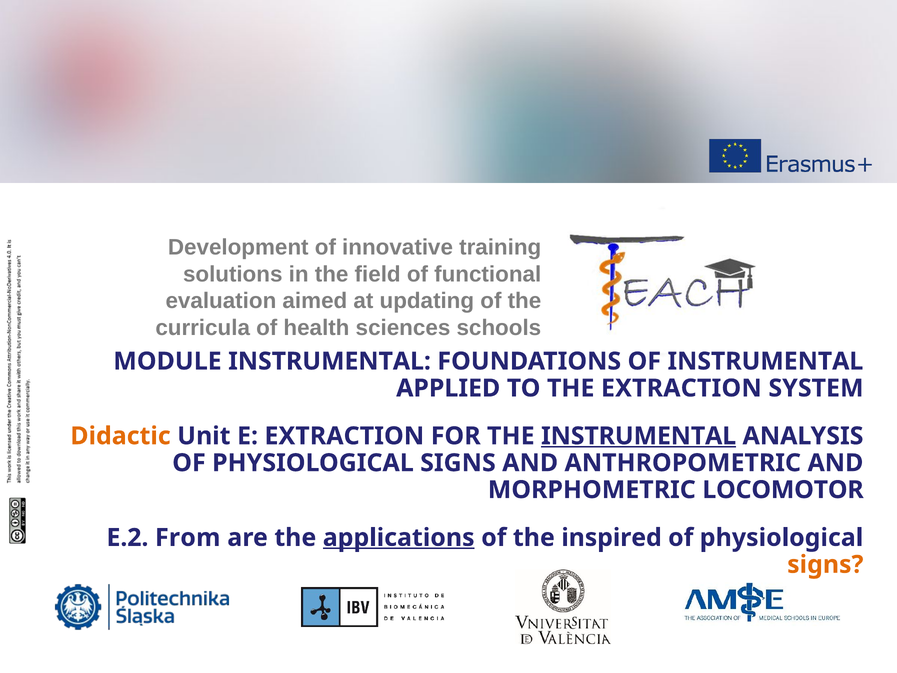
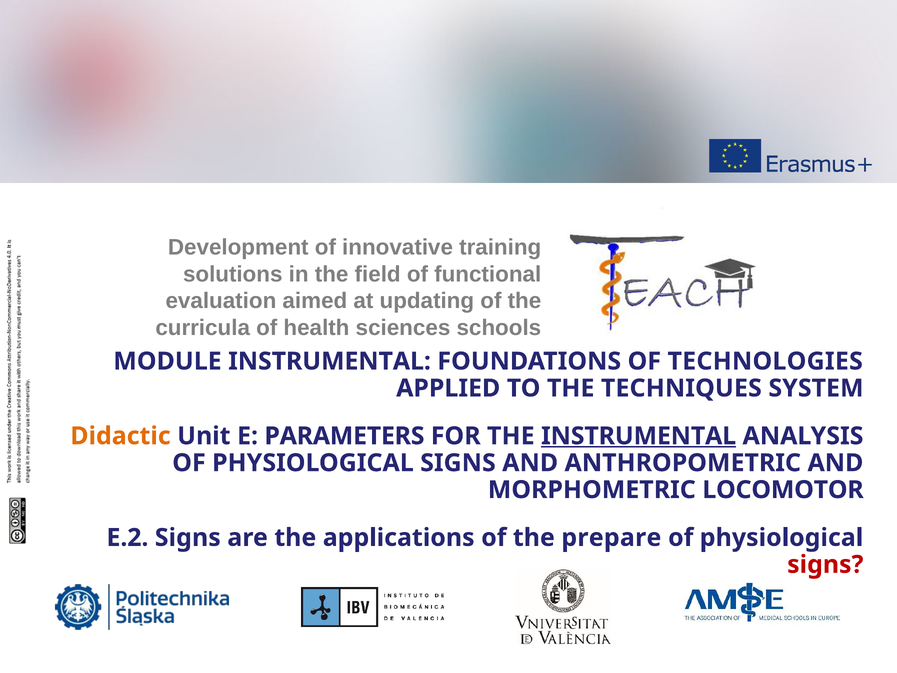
OF INSTRUMENTAL: INSTRUMENTAL -> TECHNOLOGIES
THE EXTRACTION: EXTRACTION -> TECHNIQUES
E EXTRACTION: EXTRACTION -> PARAMETERS
E.2 From: From -> Signs
applications underline: present -> none
inspired: inspired -> prepare
signs at (825, 564) colour: orange -> red
